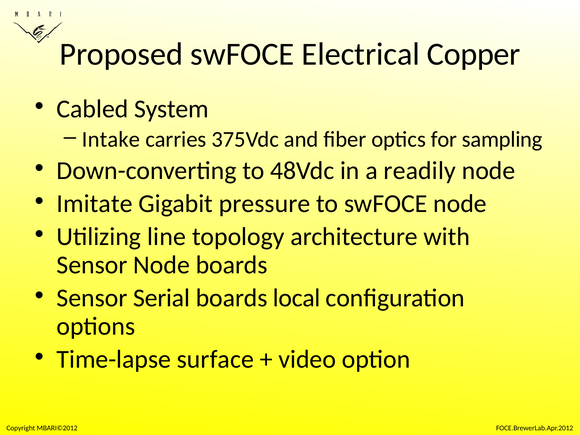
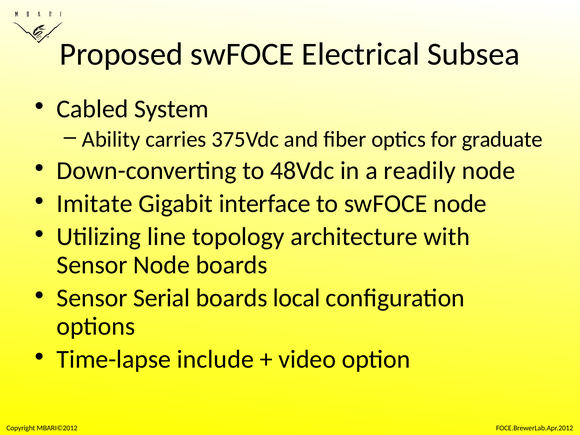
Copper: Copper -> Subsea
Intake: Intake -> Ability
sampling: sampling -> graduate
pressure: pressure -> interface
surface: surface -> include
